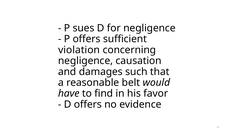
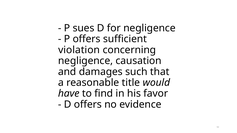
belt: belt -> title
